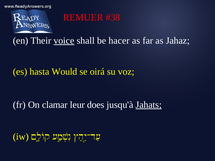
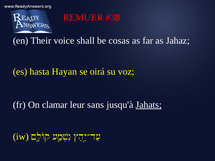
voice underline: present -> none
hacer: hacer -> cosas
Would: Would -> Hayan
does: does -> sans
